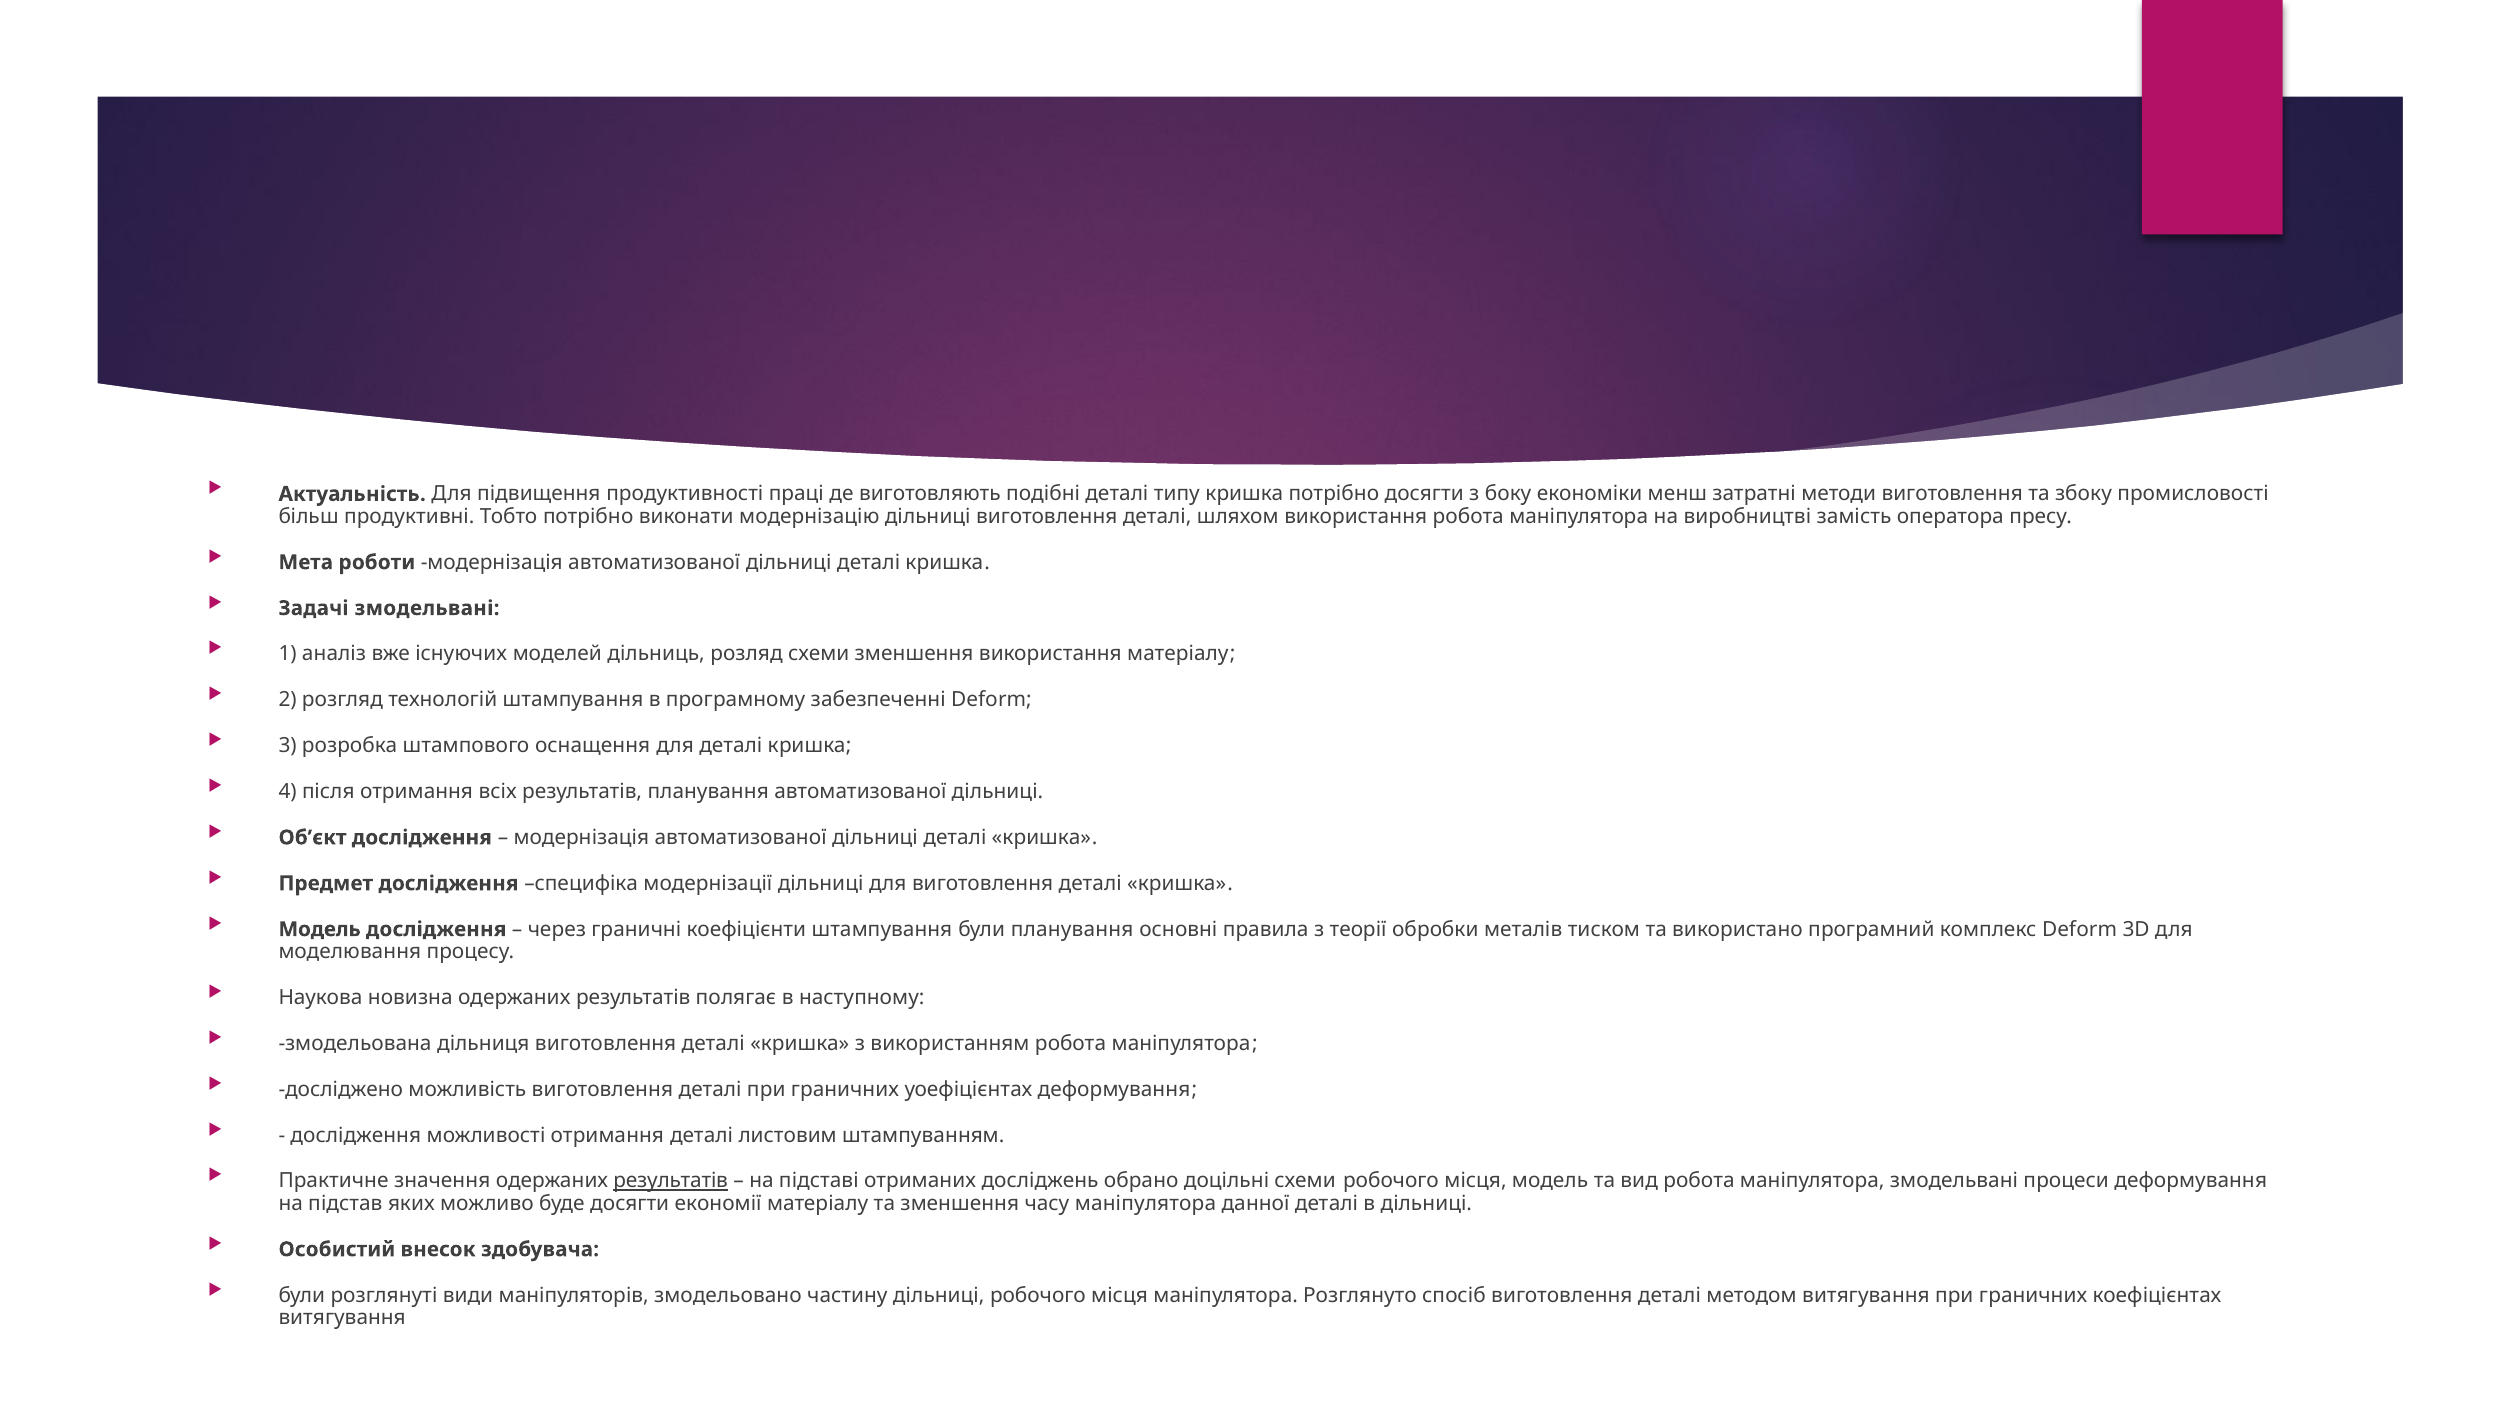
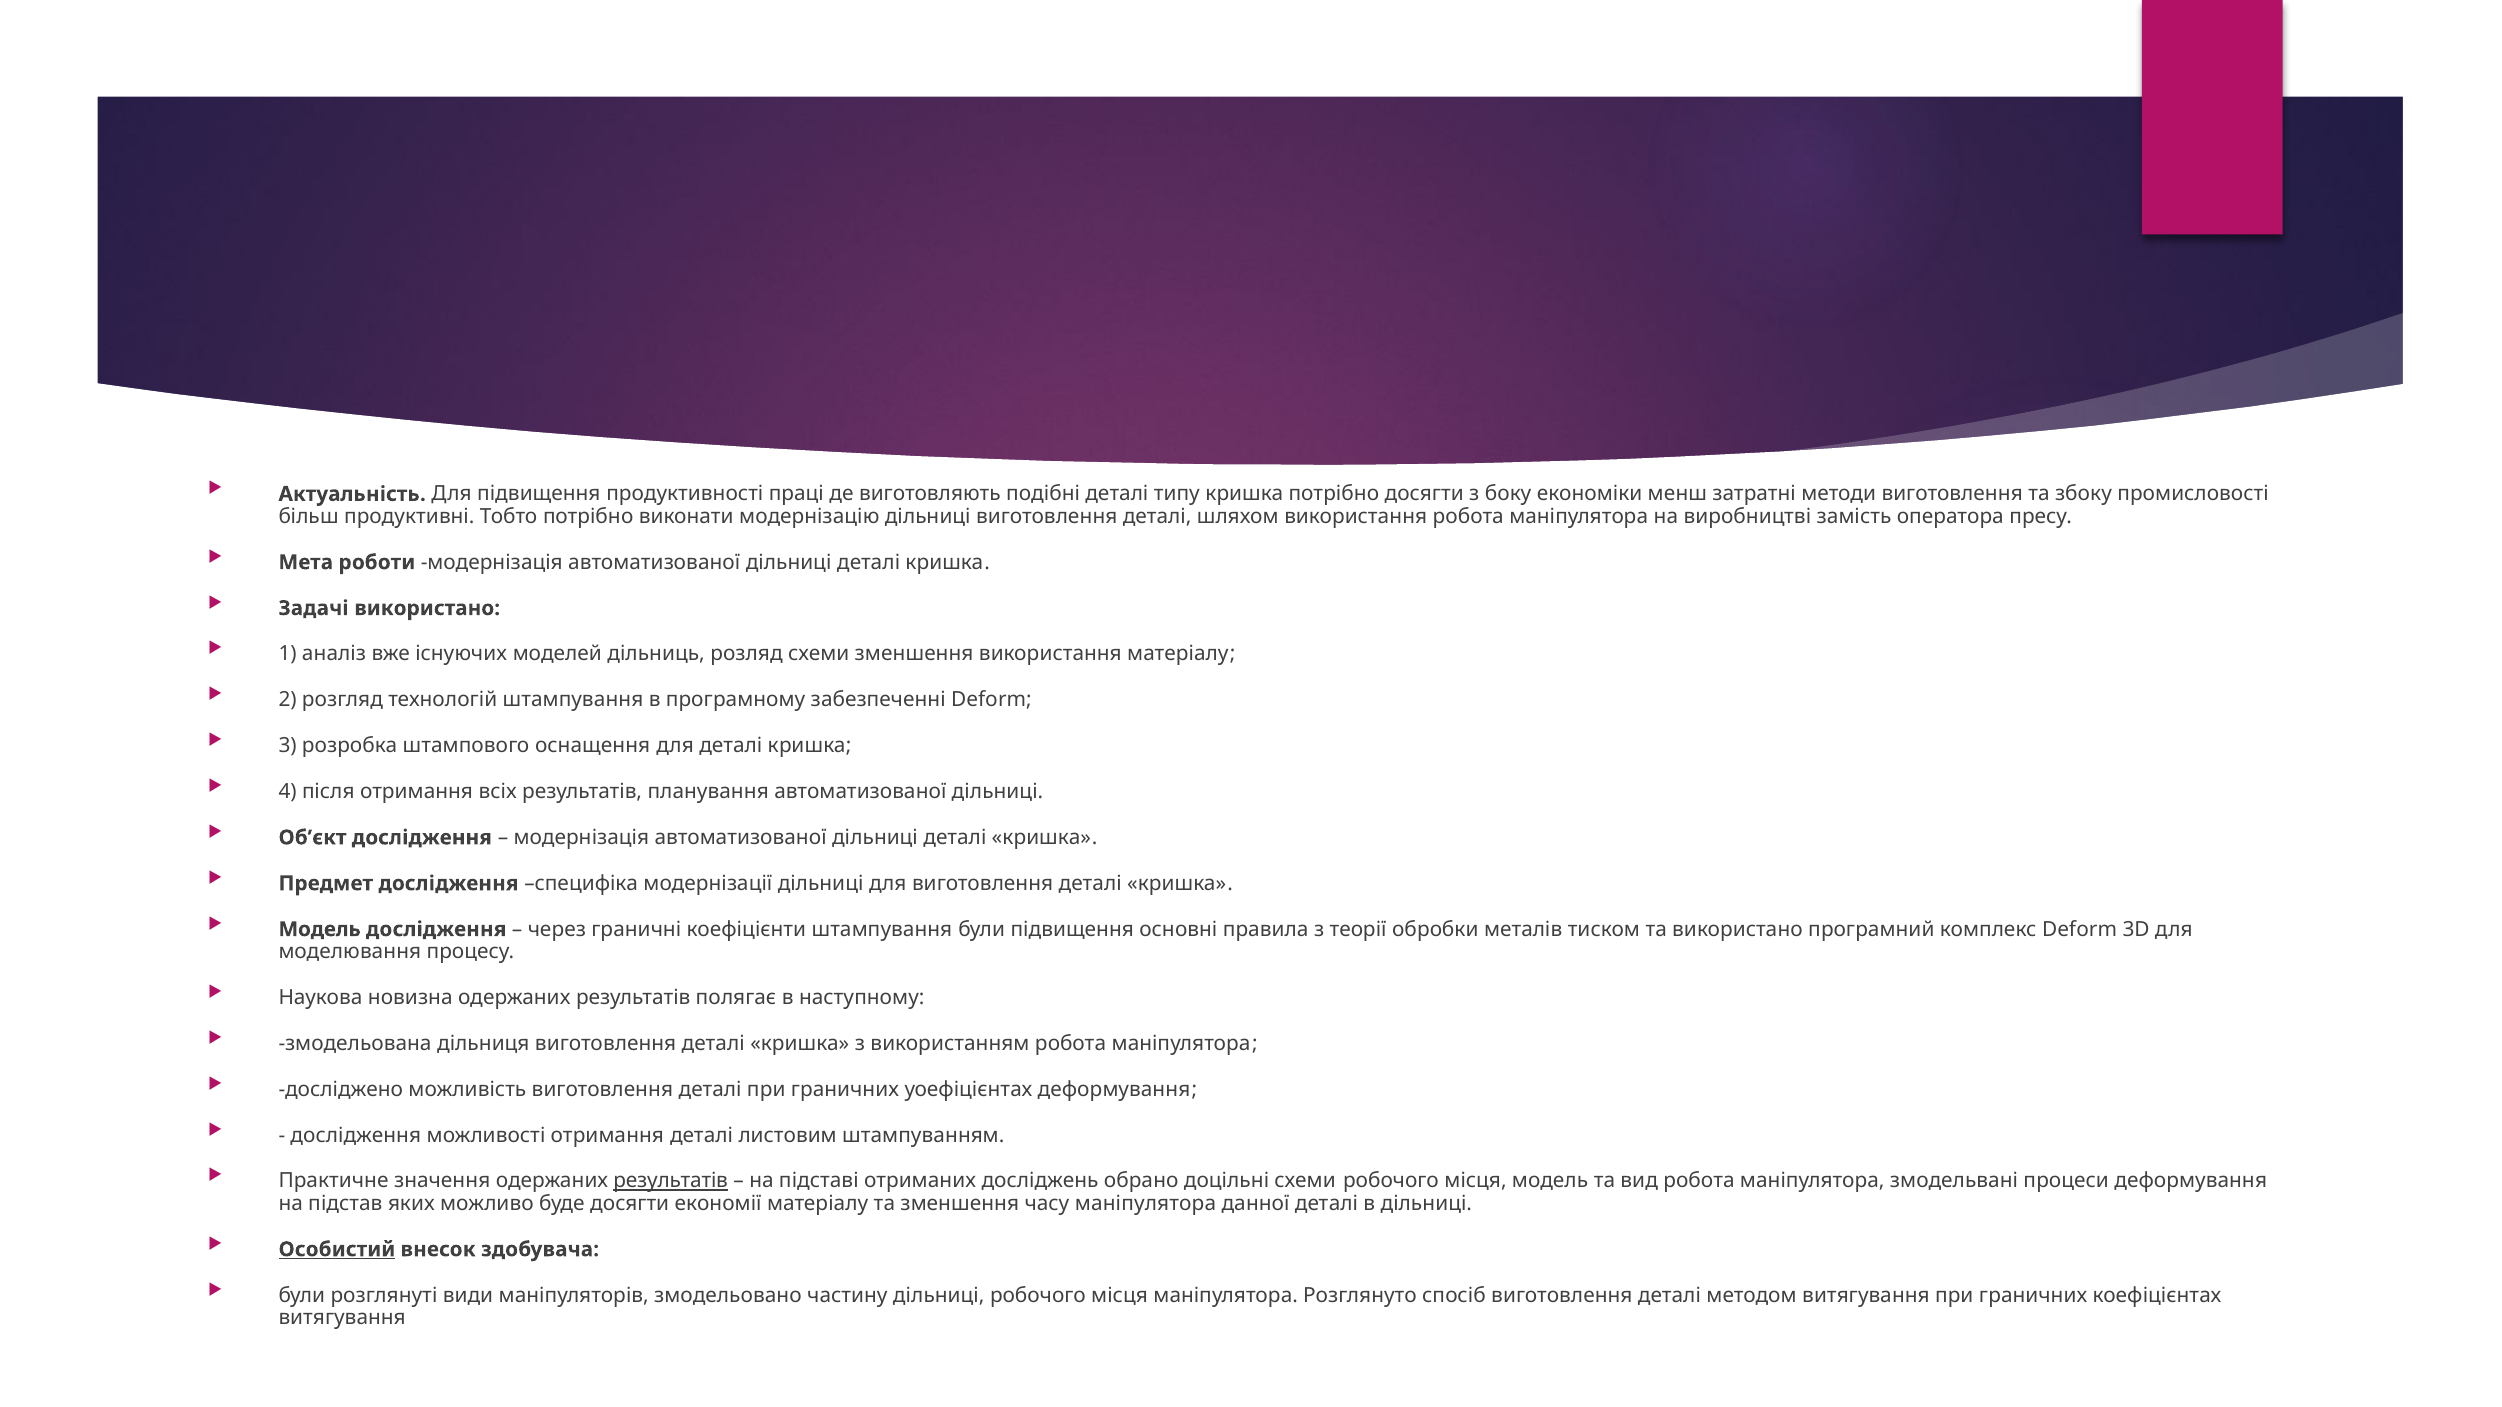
Задачі змодельвані: змодельвані -> використано
були планування: планування -> підвищення
Особистий underline: none -> present
